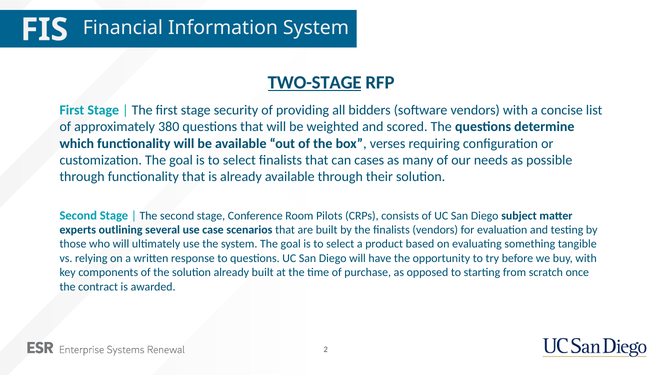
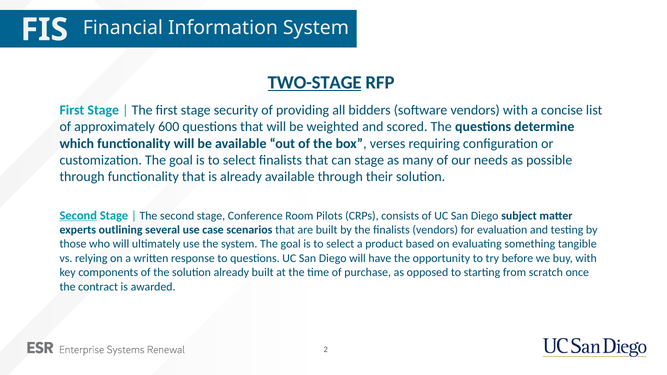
380: 380 -> 600
can cases: cases -> stage
Second at (78, 215) underline: none -> present
